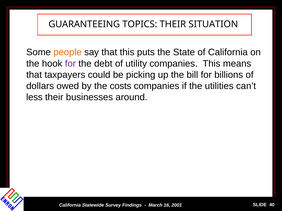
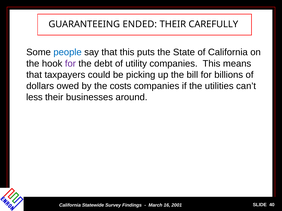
TOPICS: TOPICS -> ENDED
SITUATION: SITUATION -> CAREFULLY
people colour: orange -> blue
